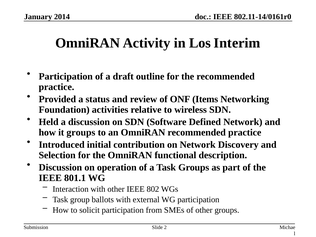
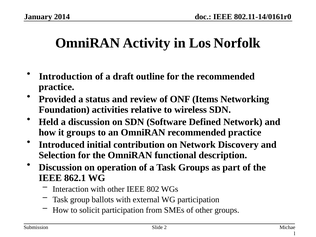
Interim: Interim -> Norfolk
Participation at (66, 77): Participation -> Introduction
801.1: 801.1 -> 862.1
